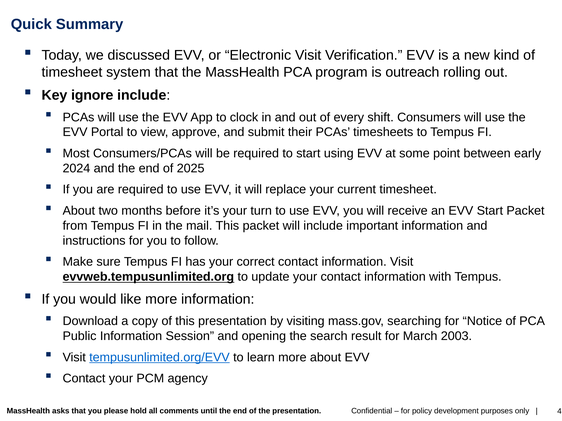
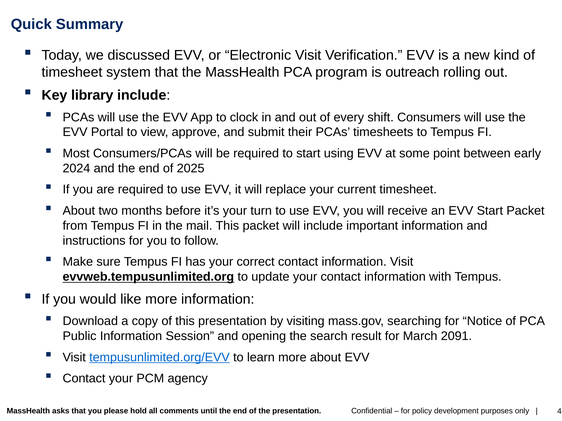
ignore: ignore -> library
2003: 2003 -> 2091
